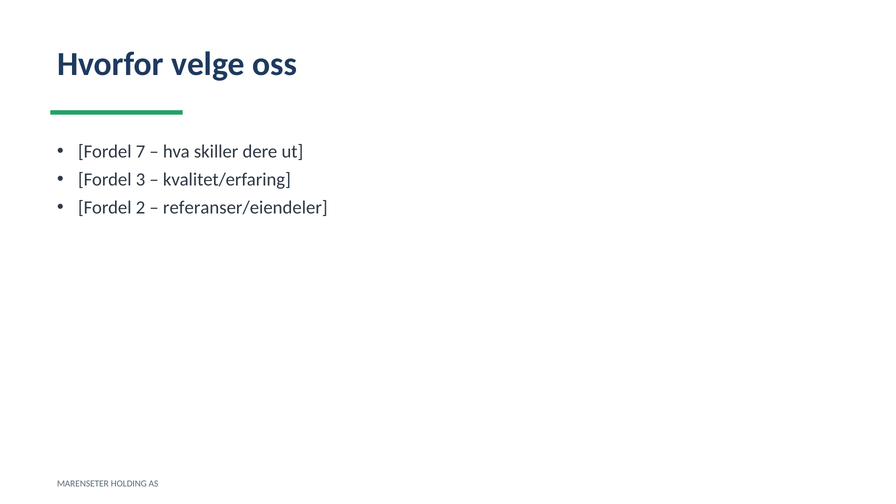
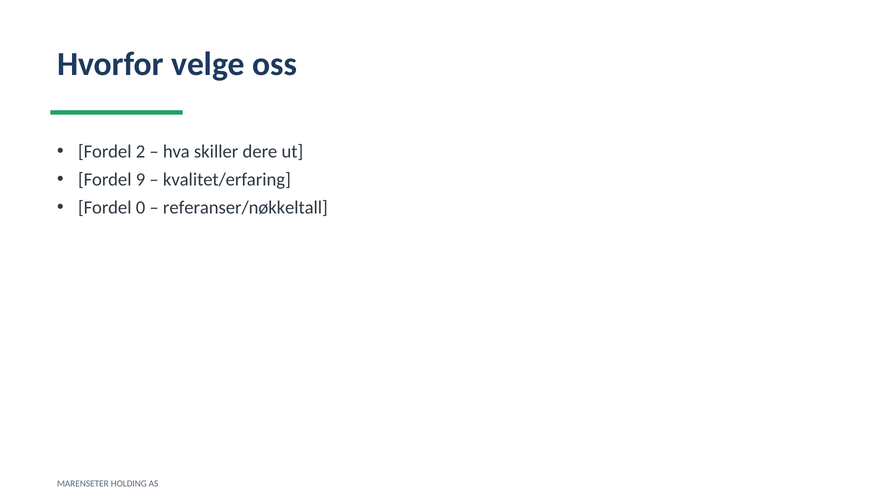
7: 7 -> 2
3: 3 -> 9
2: 2 -> 0
referanser/eiendeler: referanser/eiendeler -> referanser/nøkkeltall
